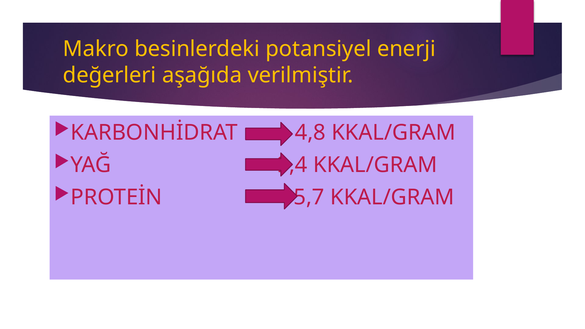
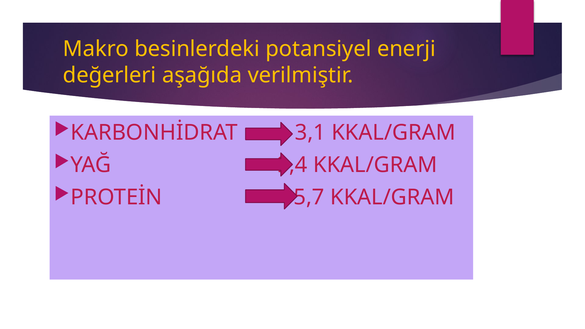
4,8: 4,8 -> 3,1
